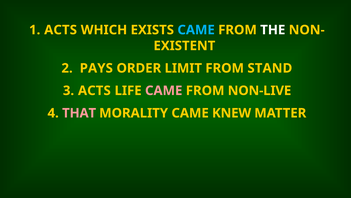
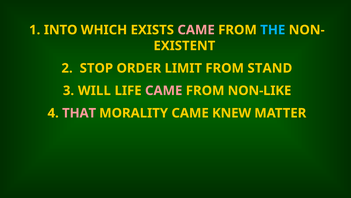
ACTS at (61, 30): ACTS -> INTO
CAME at (196, 30) colour: light blue -> pink
THE colour: white -> light blue
PAYS: PAYS -> STOP
ACTS at (94, 90): ACTS -> WILL
NON-LIVE: NON-LIVE -> NON-LIKE
